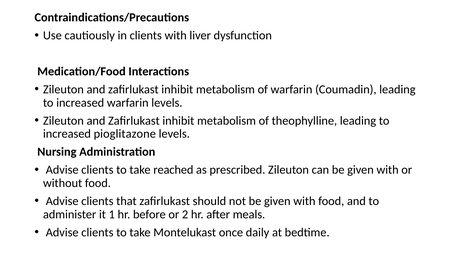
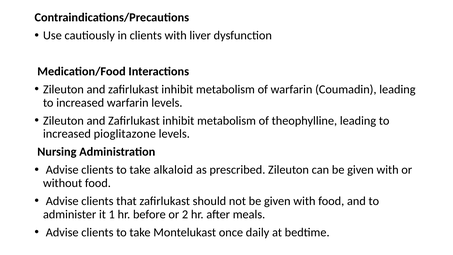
reached: reached -> alkaloid
